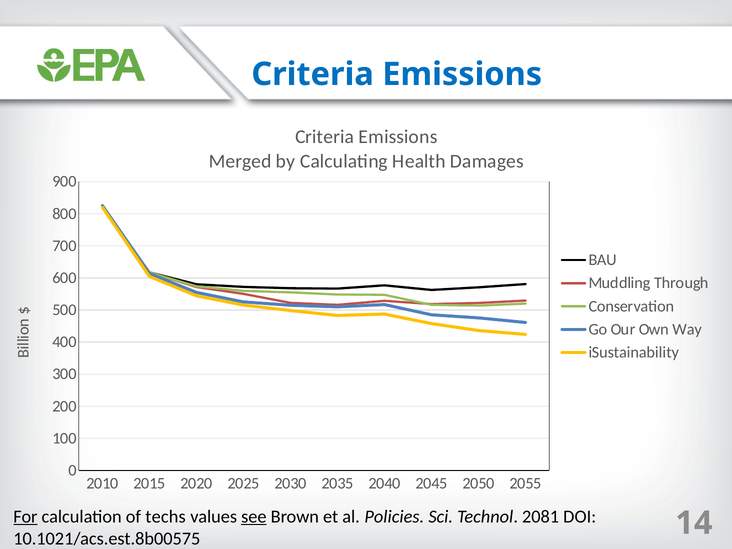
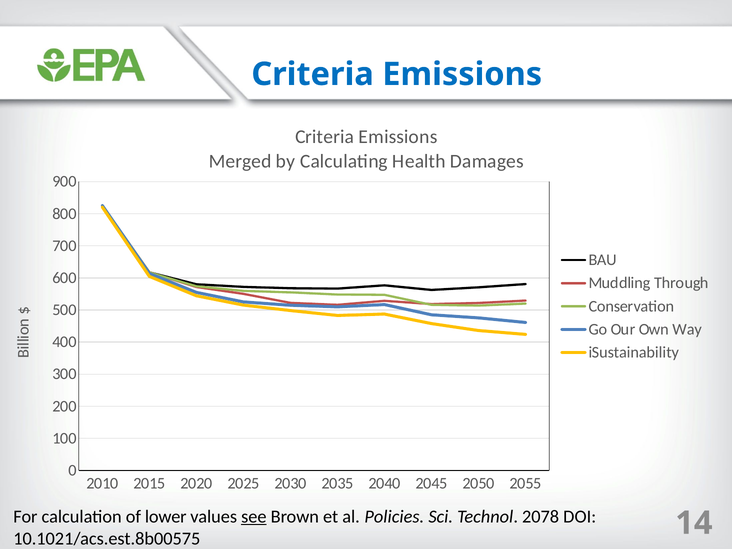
For underline: present -> none
techs: techs -> lower
2081: 2081 -> 2078
